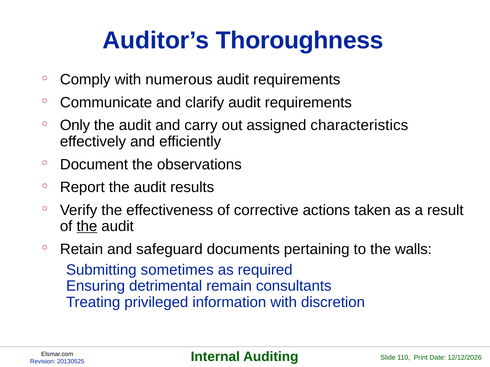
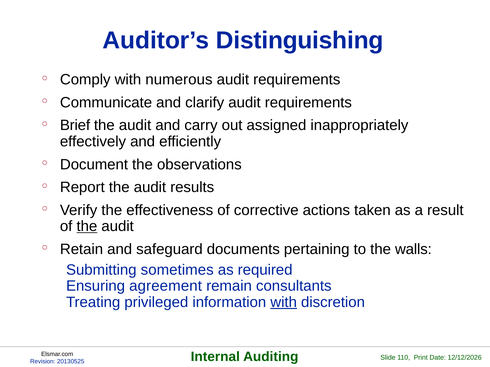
Thoroughness: Thoroughness -> Distinguishing
Only: Only -> Brief
characteristics: characteristics -> inappropriately
detrimental: detrimental -> agreement
with at (284, 302) underline: none -> present
